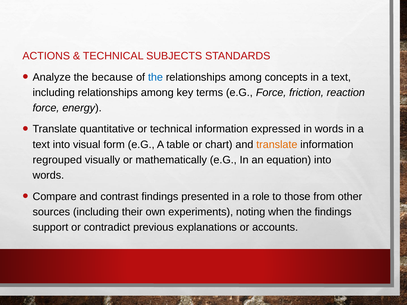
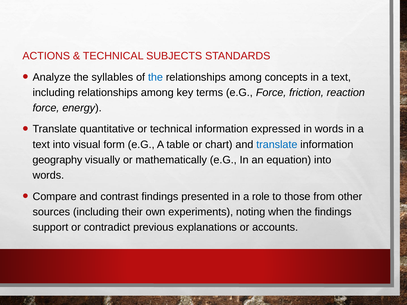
because: because -> syllables
translate at (277, 145) colour: orange -> blue
regrouped: regrouped -> geography
